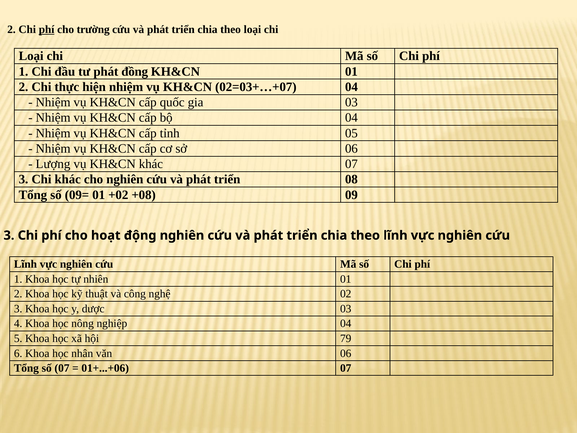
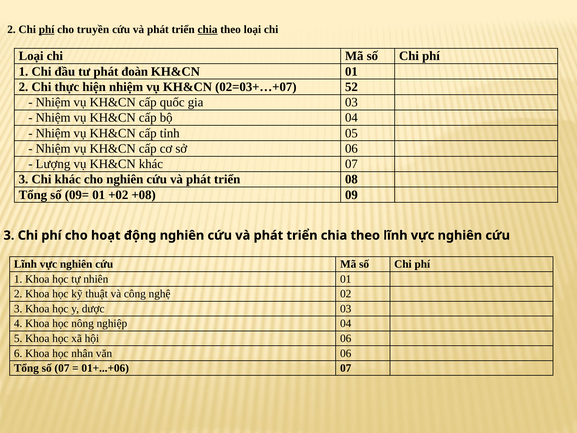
trường: trường -> truyền
chia at (208, 30) underline: none -> present
đồng: đồng -> đoàn
02=03+…+07 04: 04 -> 52
hội 79: 79 -> 06
